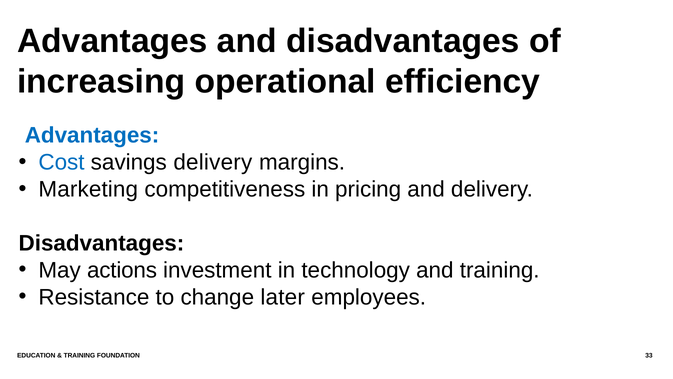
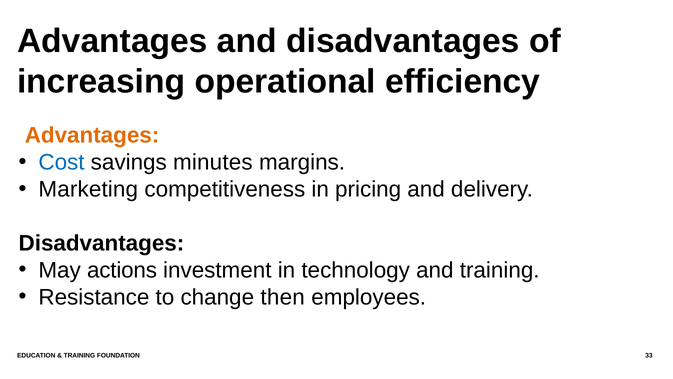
Advantages at (92, 135) colour: blue -> orange
savings delivery: delivery -> minutes
later: later -> then
